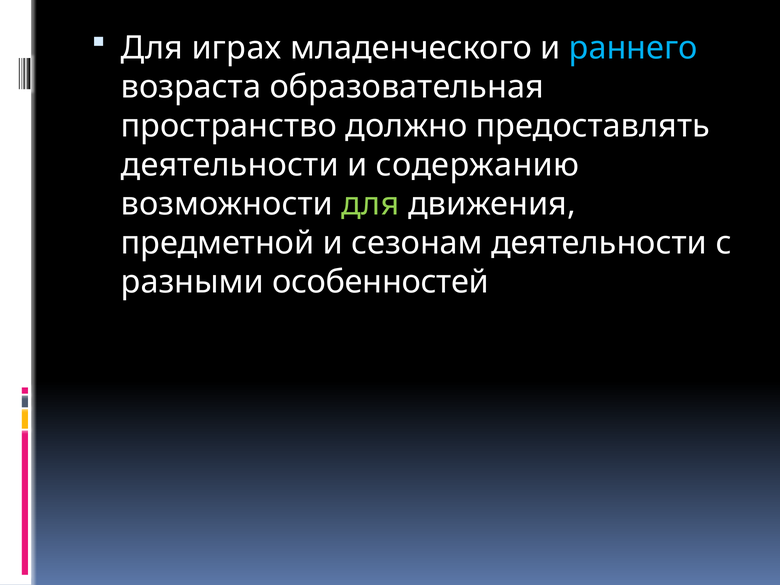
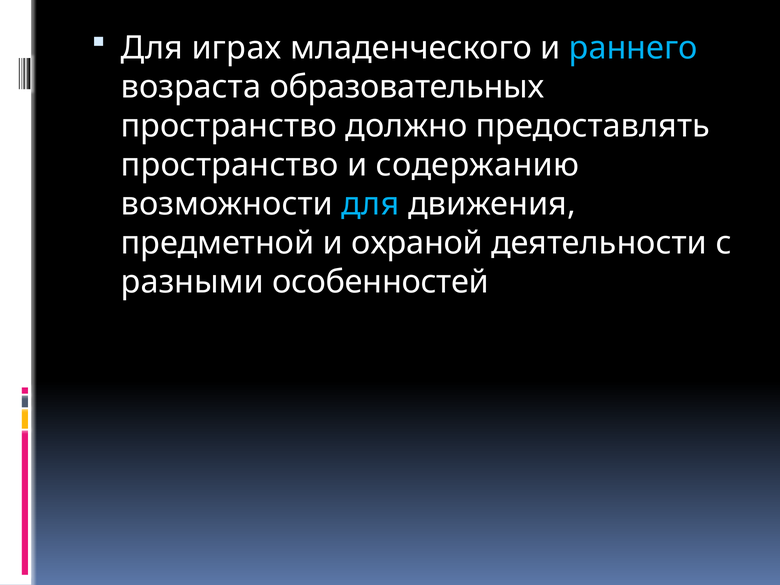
образовательная: образовательная -> образовательных
деятельности at (230, 165): деятельности -> пространство
для at (370, 204) colour: light green -> light blue
сезонам: сезонам -> охраной
